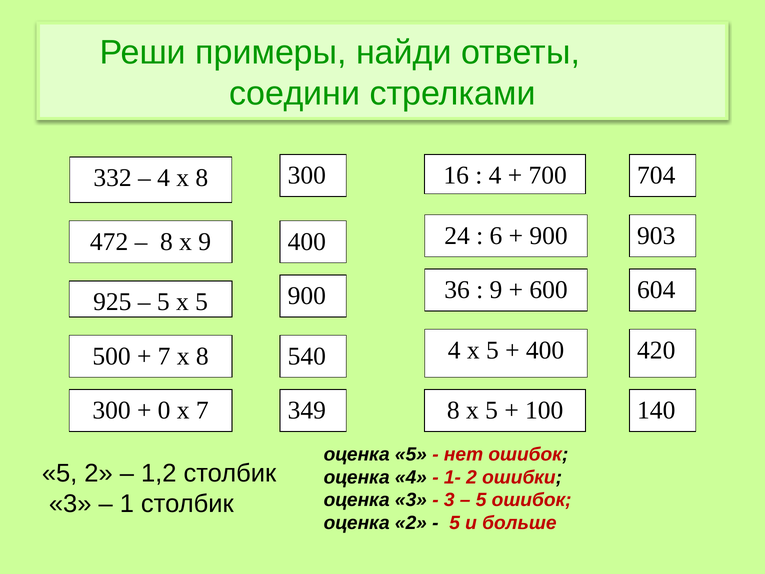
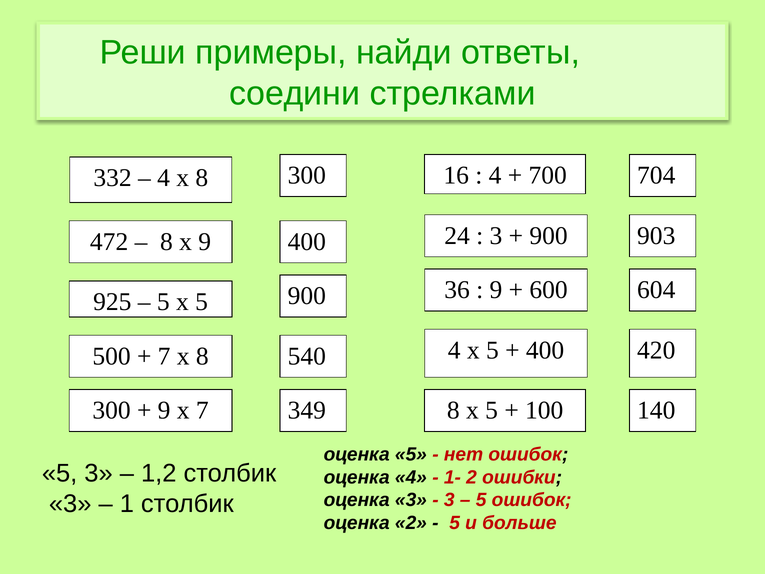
6 at (496, 235): 6 -> 3
0 at (164, 410): 0 -> 9
5 2: 2 -> 3
